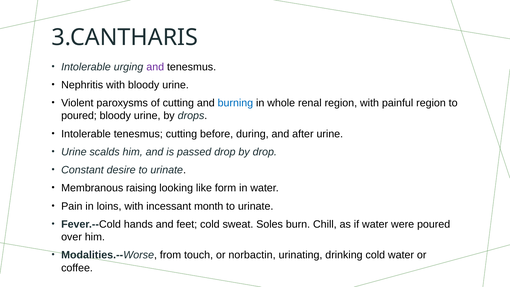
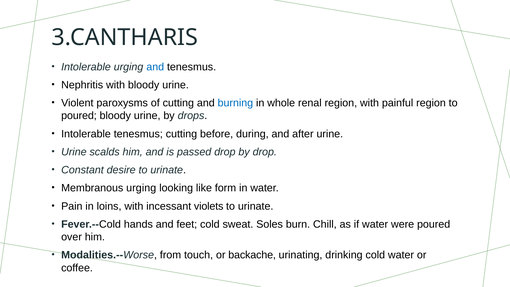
and at (155, 67) colour: purple -> blue
Membranous raising: raising -> urging
month: month -> violets
norbactin: norbactin -> backache
